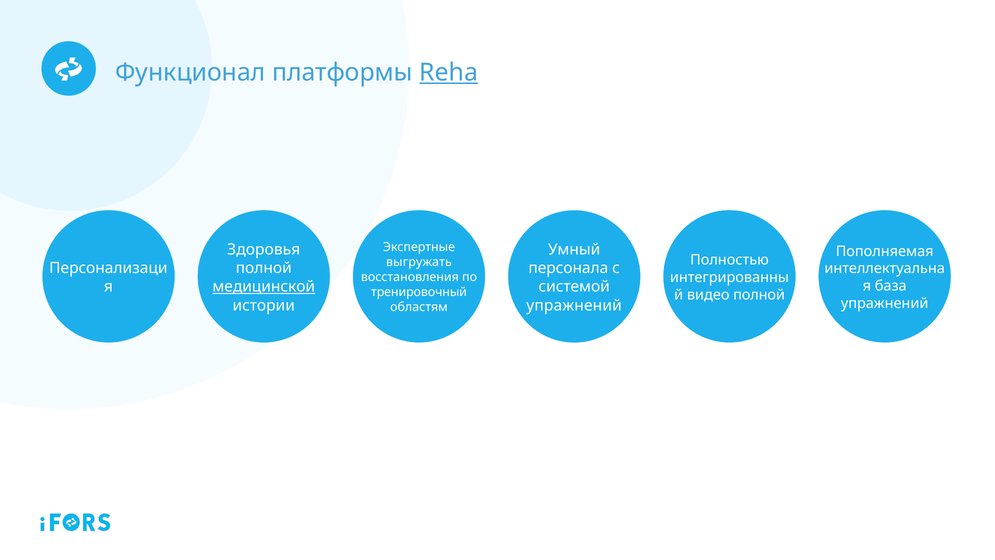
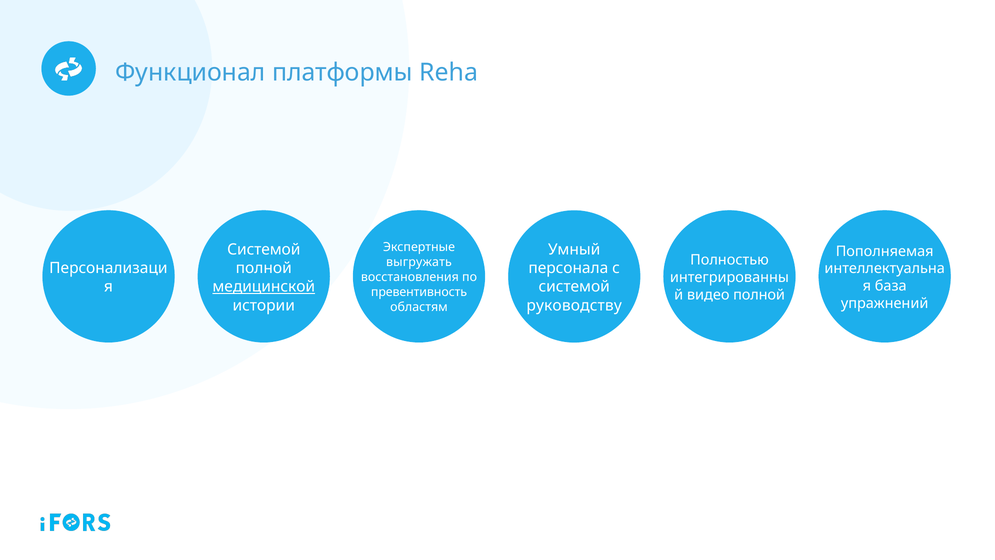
Reha underline: present -> none
Здоровья at (264, 249): Здоровья -> Системой
тренировочный: тренировочный -> превентивность
упражнений at (574, 305): упражнений -> руководству
